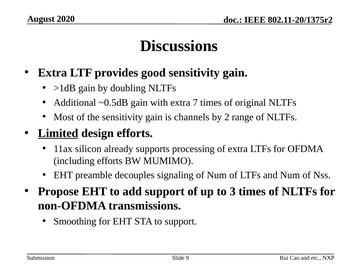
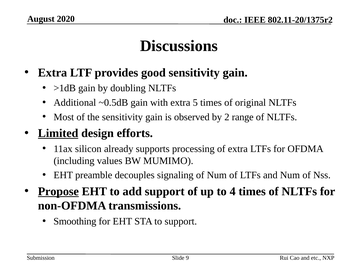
7: 7 -> 5
channels: channels -> observed
including efforts: efforts -> values
Propose underline: none -> present
3: 3 -> 4
